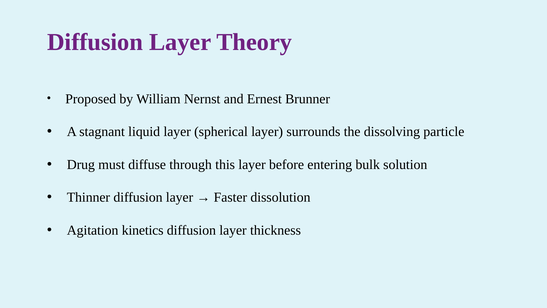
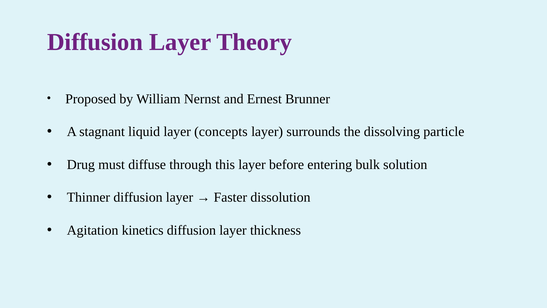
spherical: spherical -> concepts
